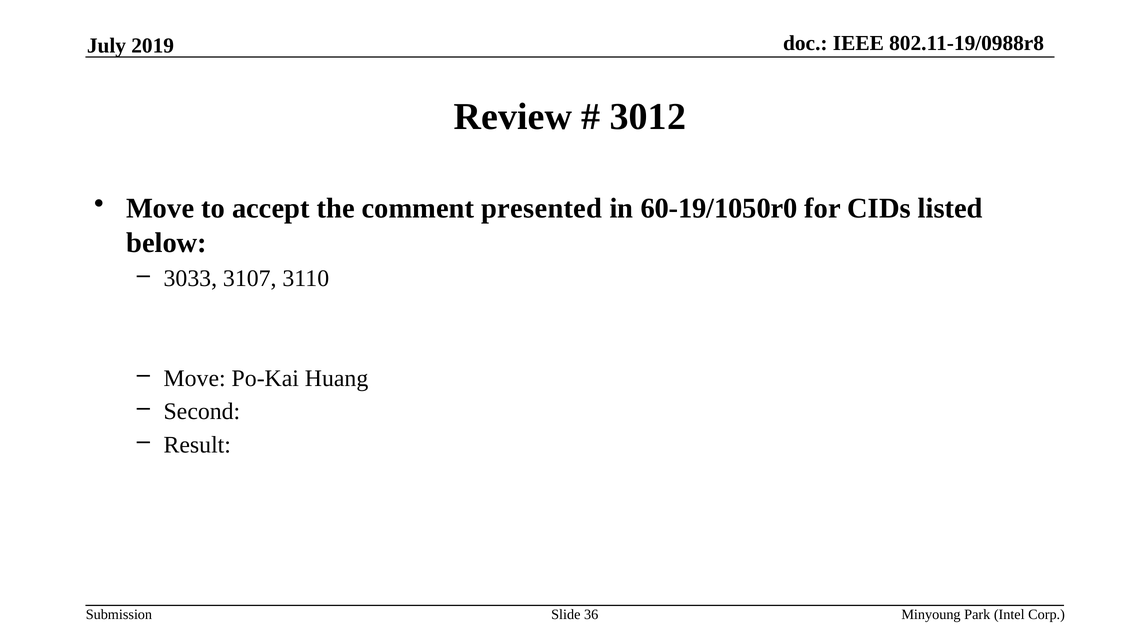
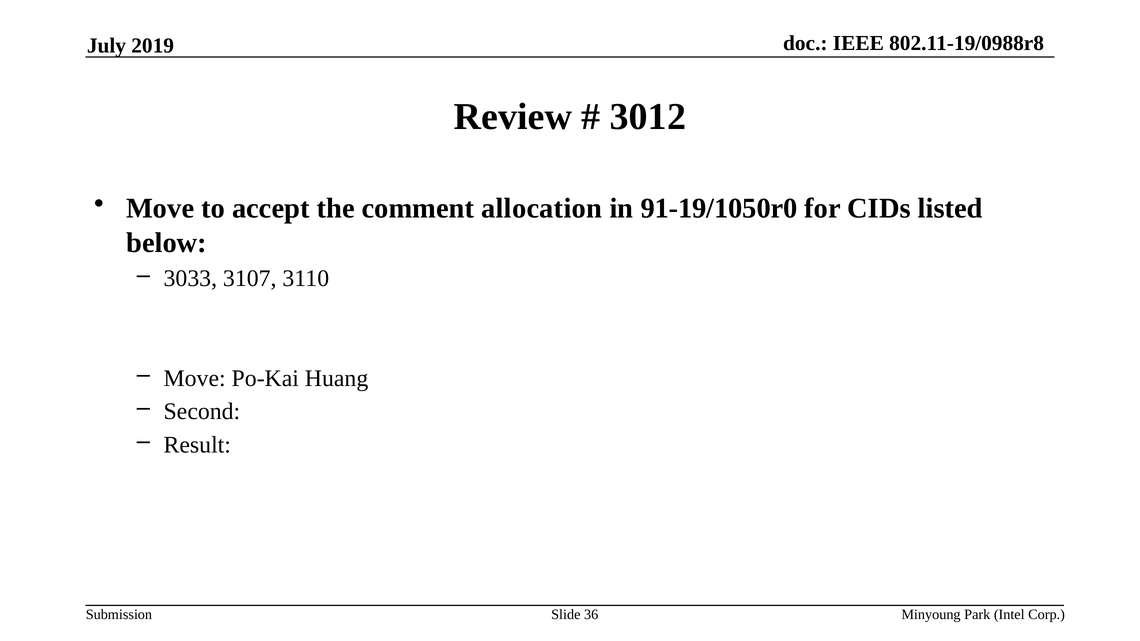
presented: presented -> allocation
60-19/1050r0: 60-19/1050r0 -> 91-19/1050r0
